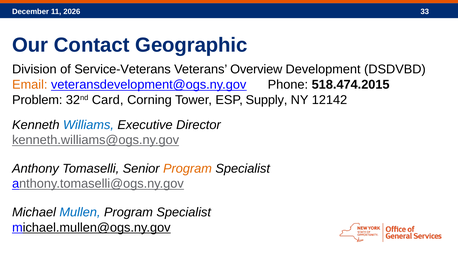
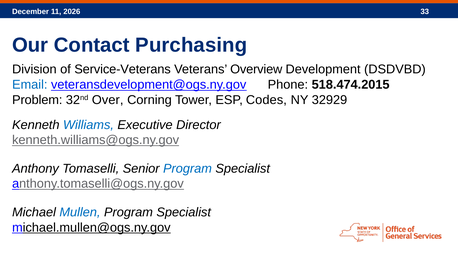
Geographic: Geographic -> Purchasing
Email colour: orange -> blue
Card: Card -> Over
Supply: Supply -> Codes
12142: 12142 -> 32929
Program at (188, 168) colour: orange -> blue
